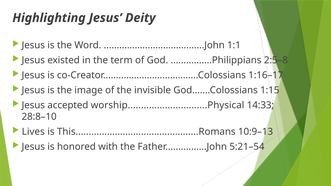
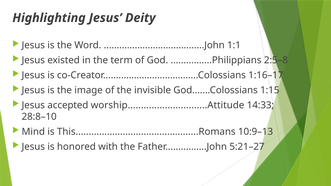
worship..............................Physical: worship..............................Physical -> worship..............................Attitude
Lives: Lives -> Mind
5:21–54: 5:21–54 -> 5:21–27
